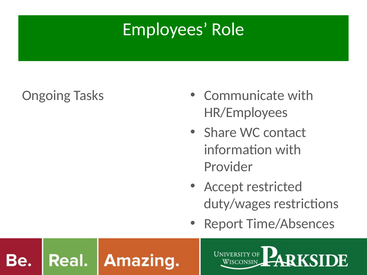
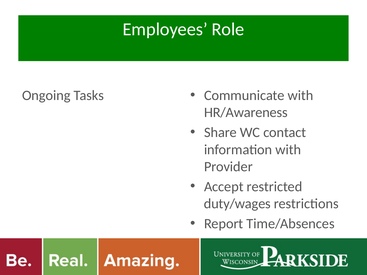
HR/Employees: HR/Employees -> HR/Awareness
